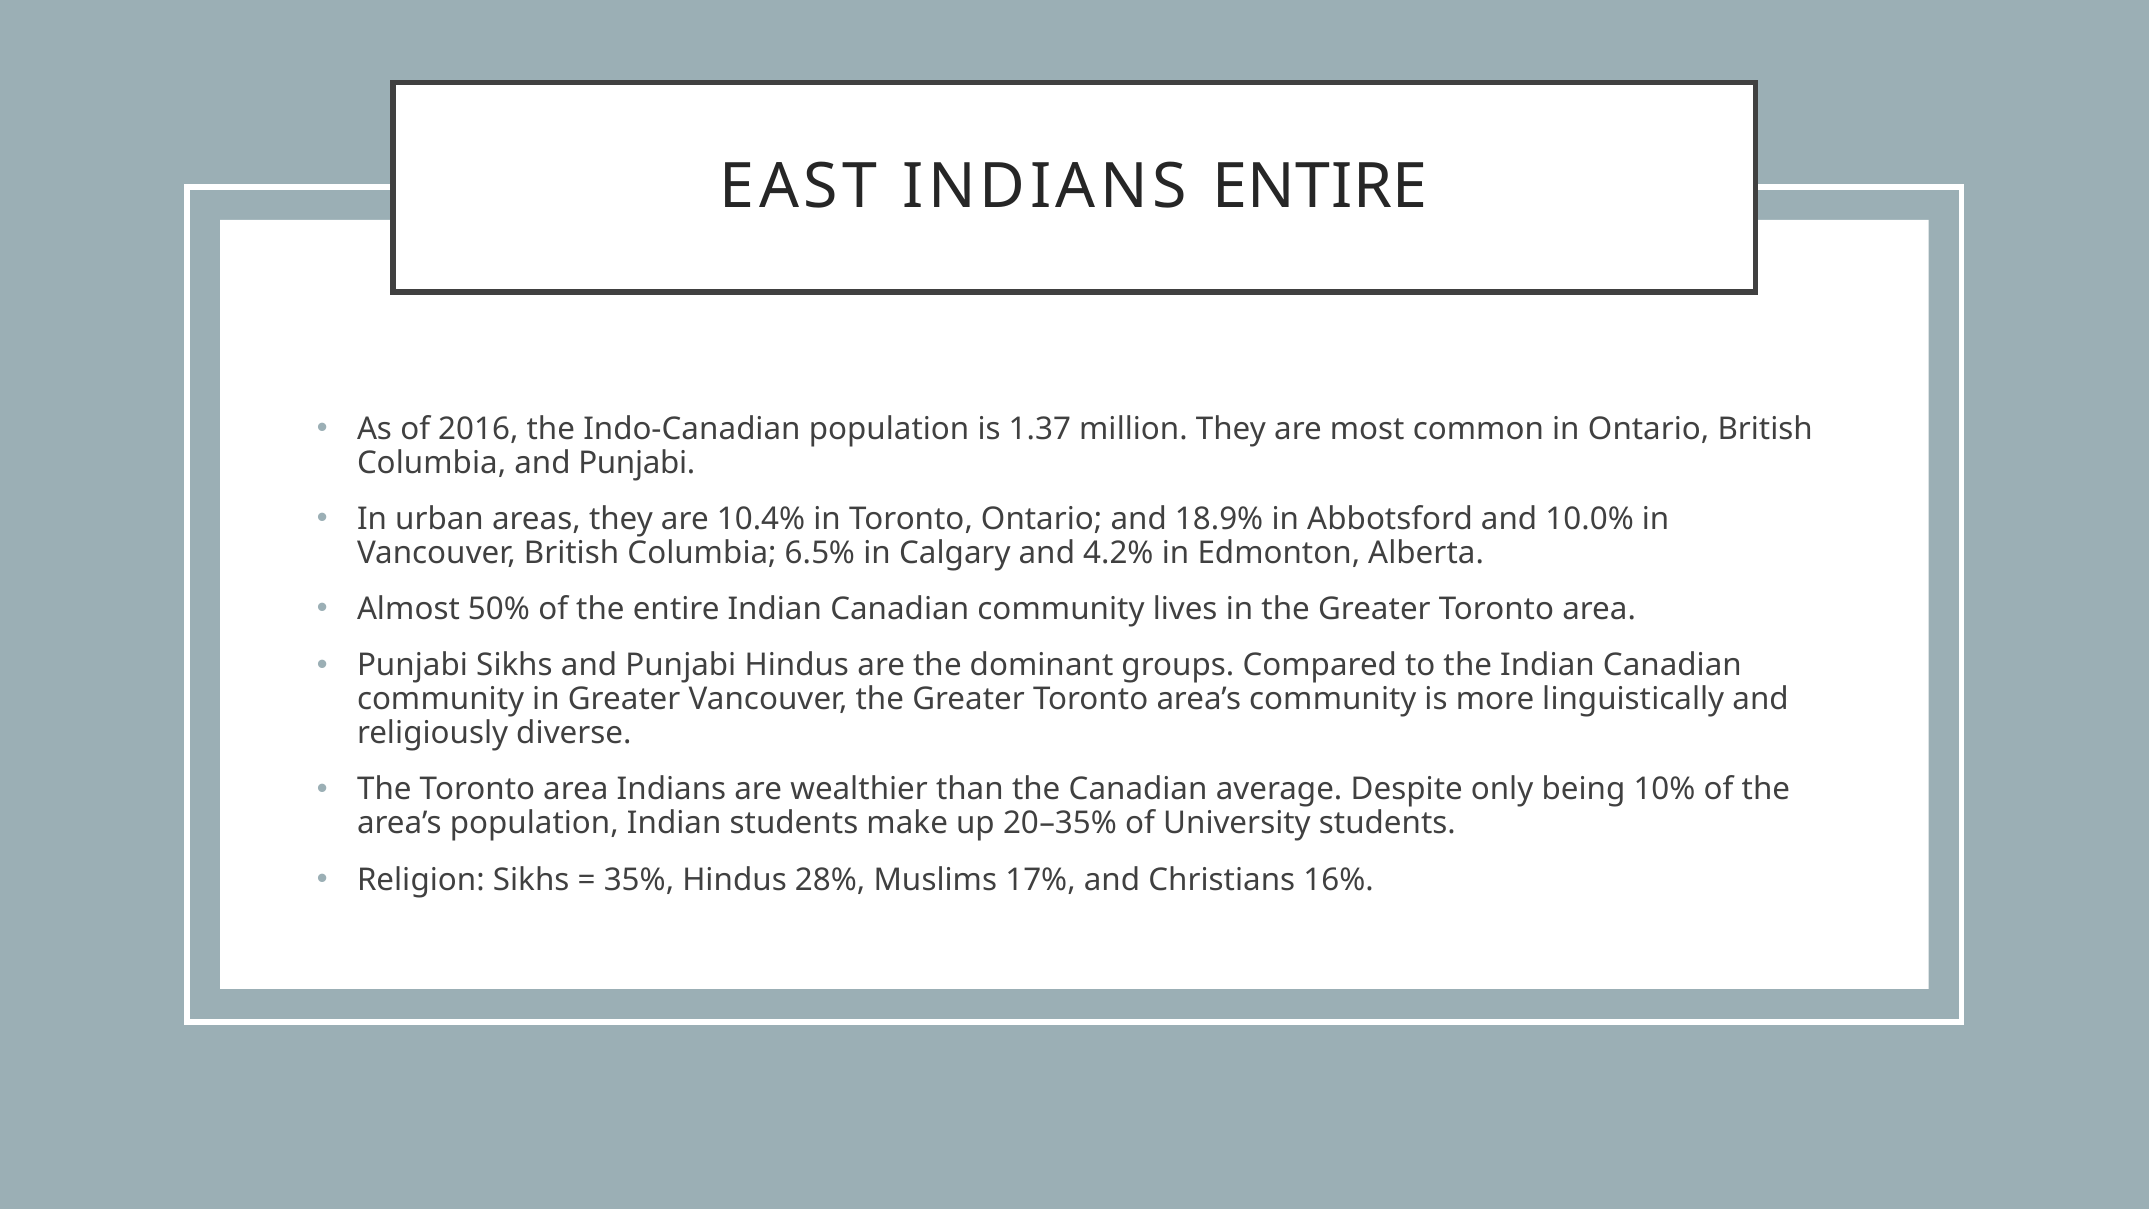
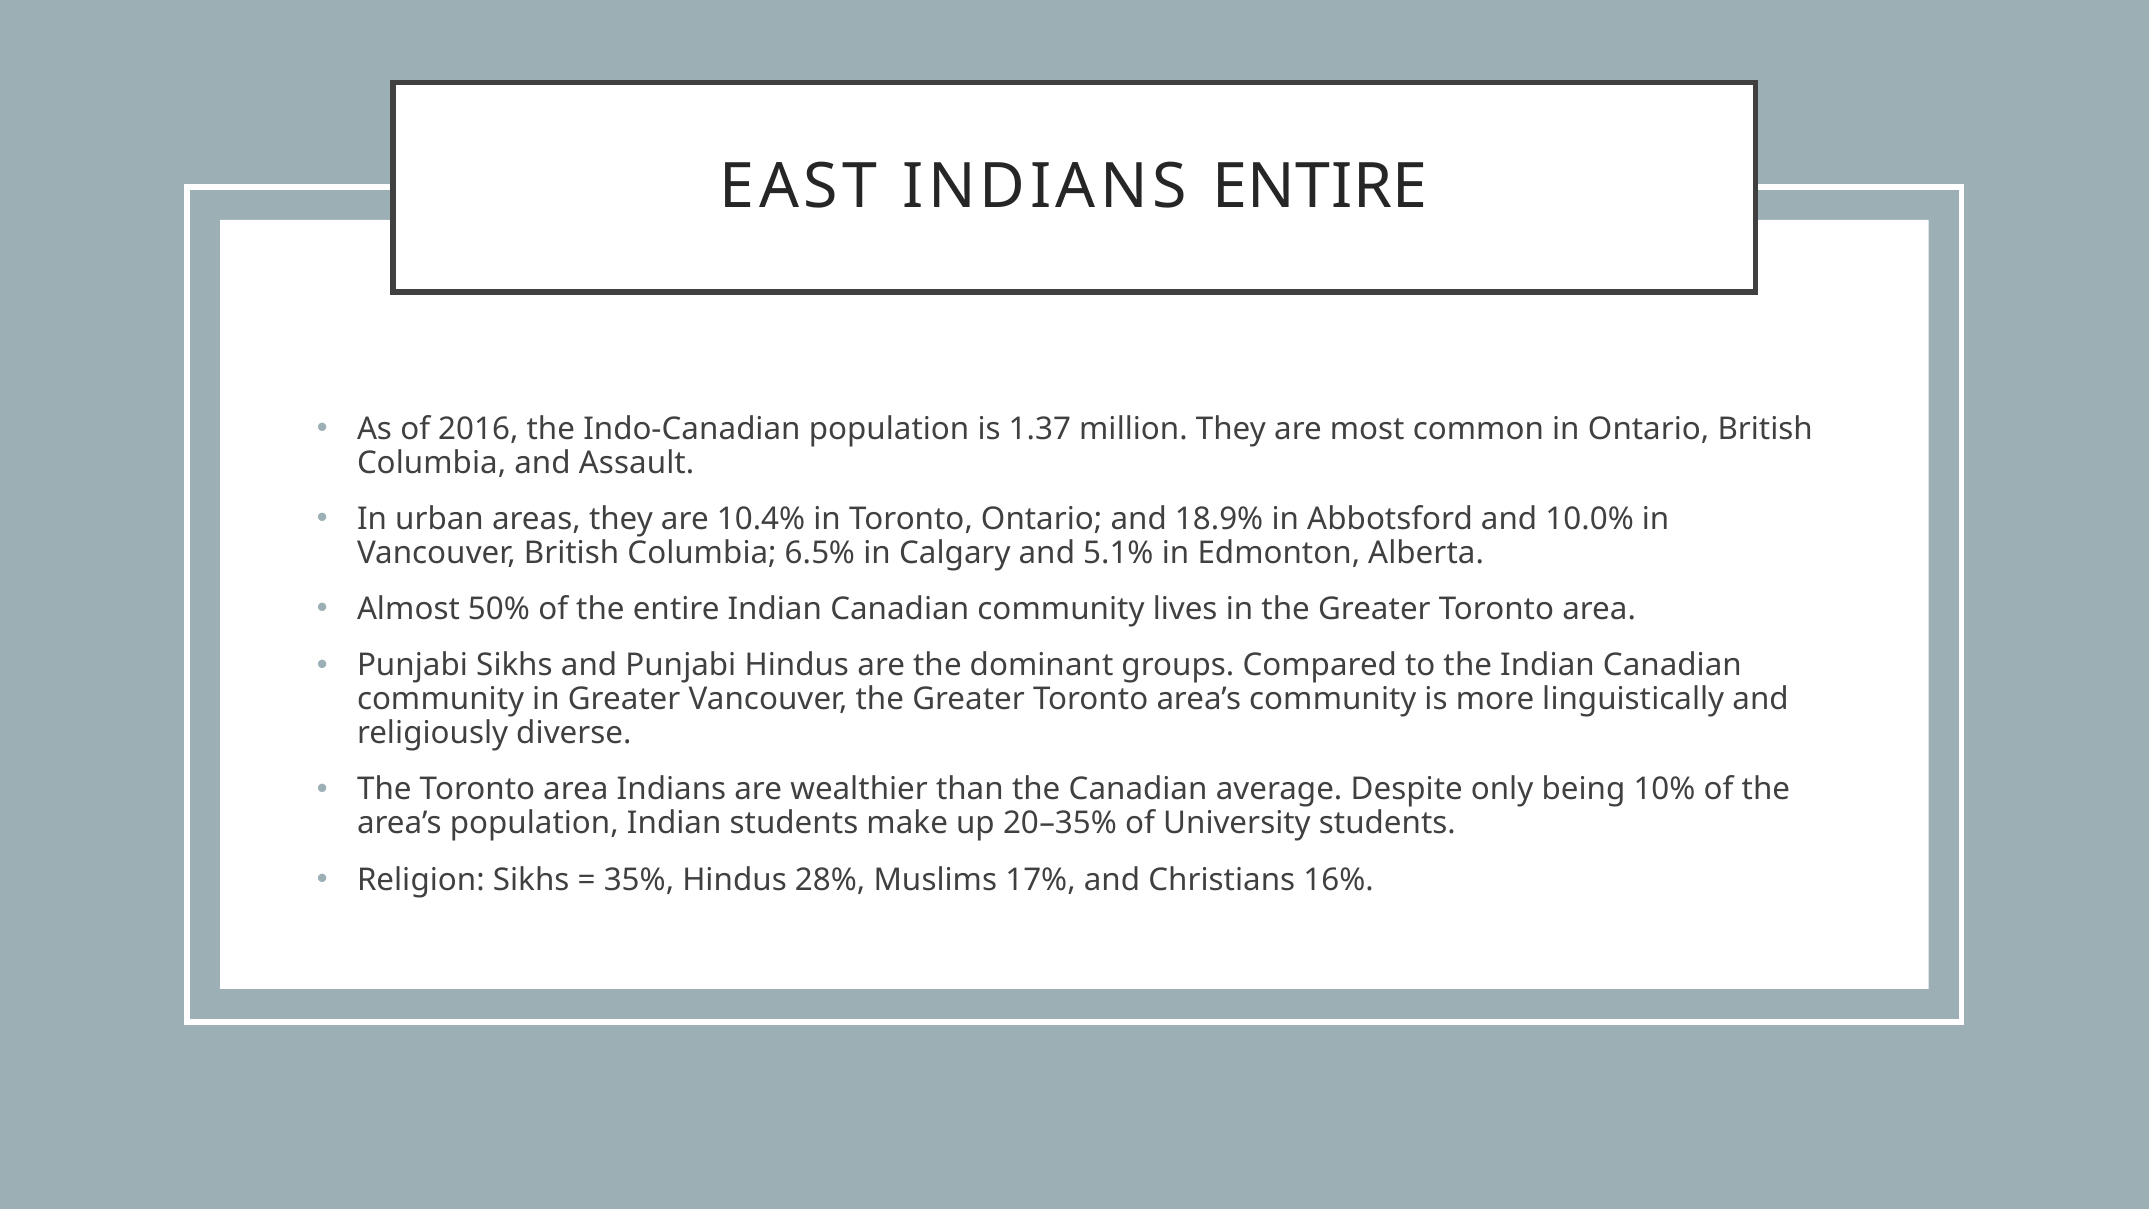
Columbia and Punjabi: Punjabi -> Assault
4.2%: 4.2% -> 5.1%
